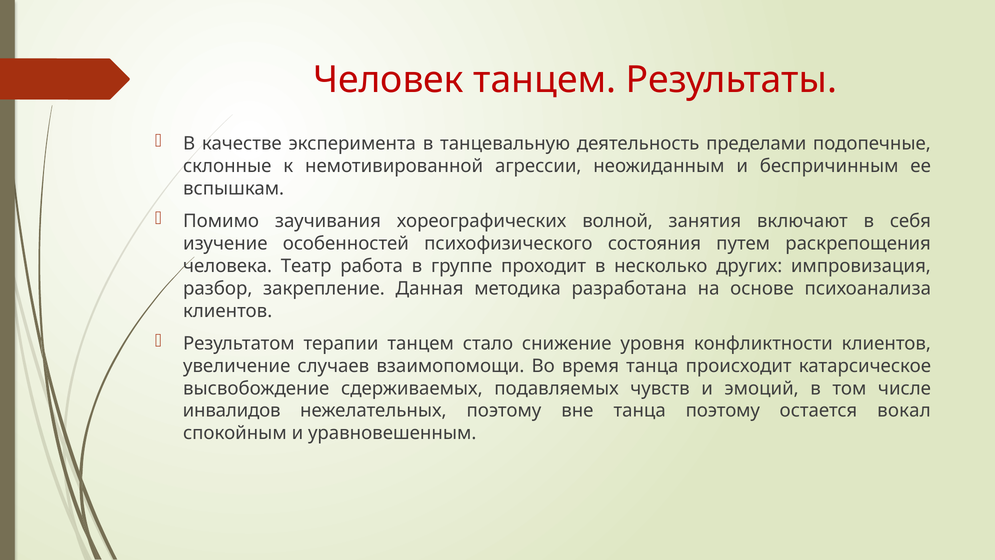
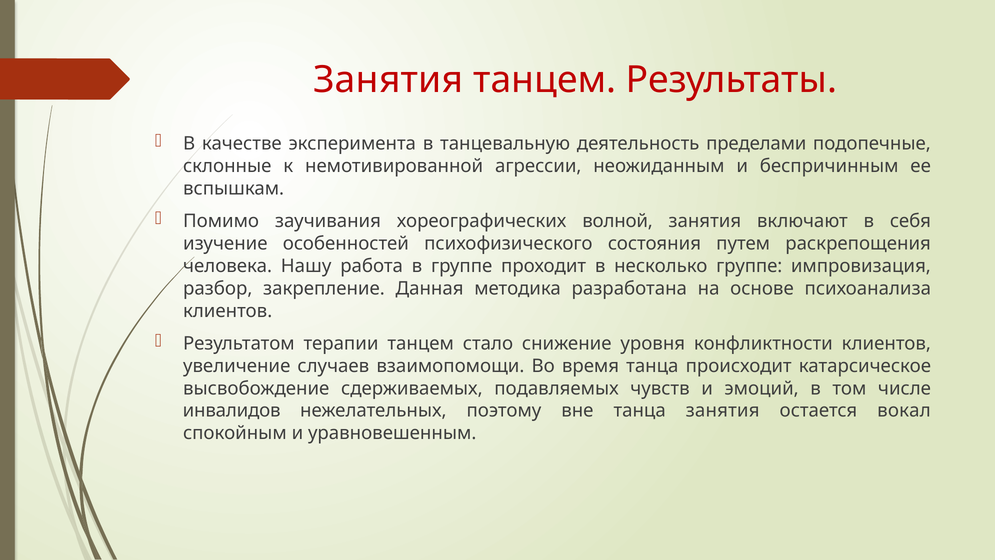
Человек at (388, 80): Человек -> Занятия
Театр: Театр -> Нашу
несколько других: других -> группе
танца поэтому: поэтому -> занятия
